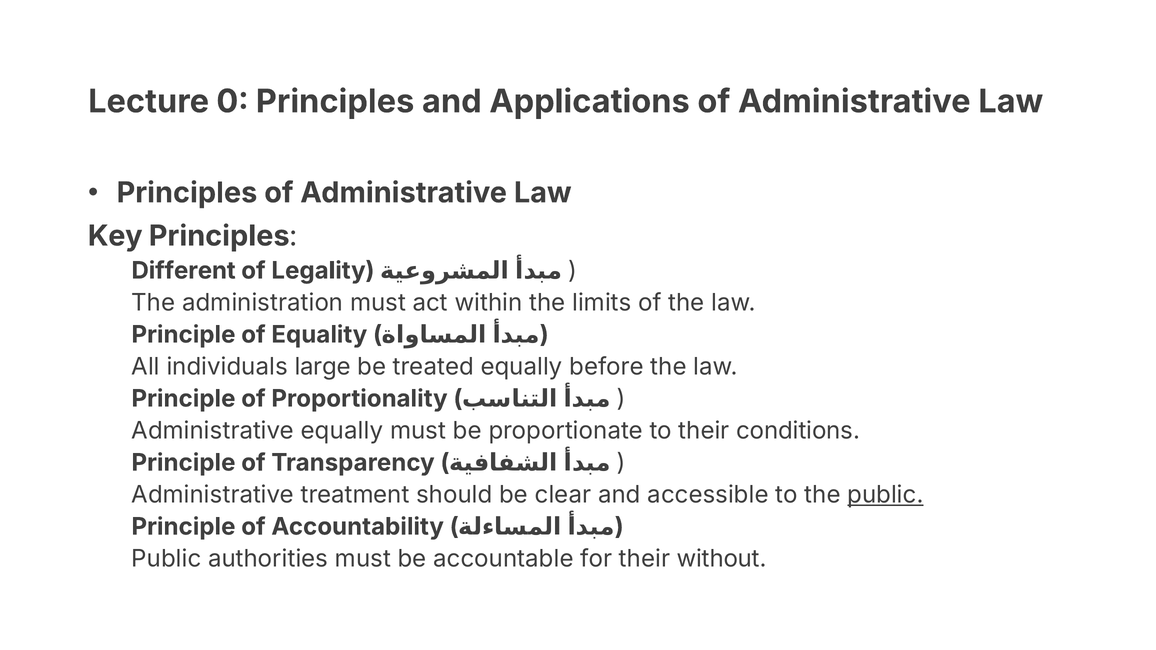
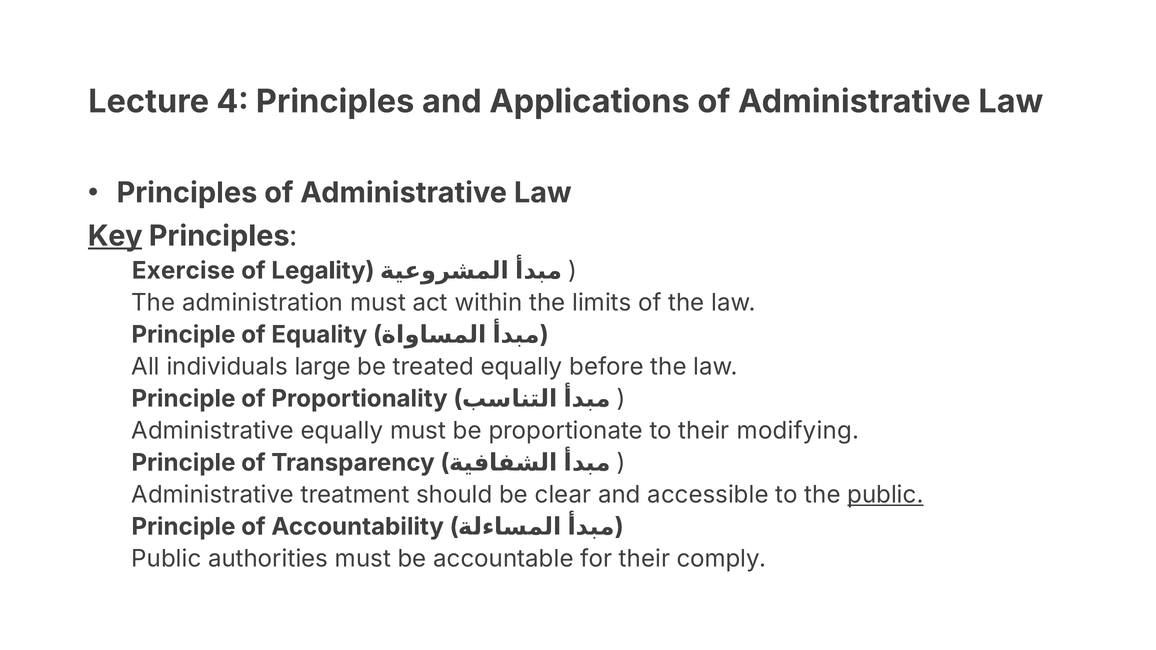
0: 0 -> 4
Key underline: none -> present
Different: Different -> Exercise
conditions: conditions -> modifying
without: without -> comply
